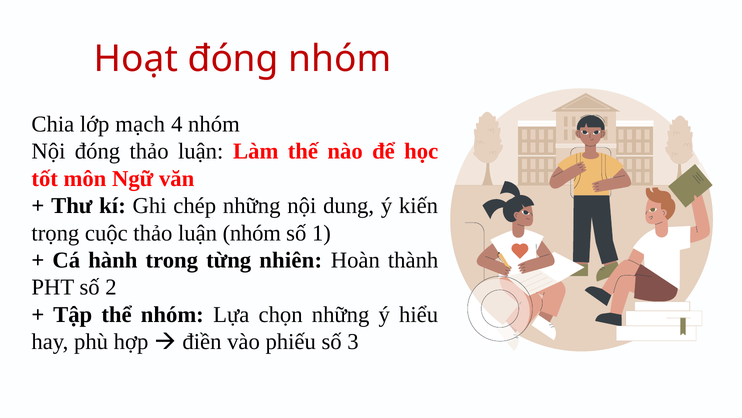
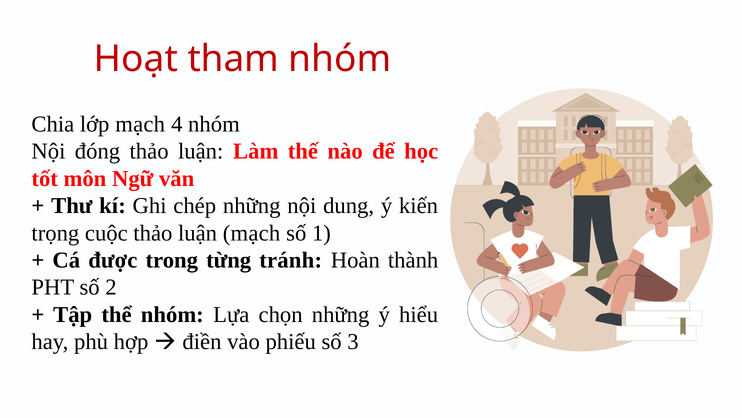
Hoạt đóng: đóng -> tham
luận nhóm: nhóm -> mạch
hành: hành -> được
nhiên: nhiên -> tránh
